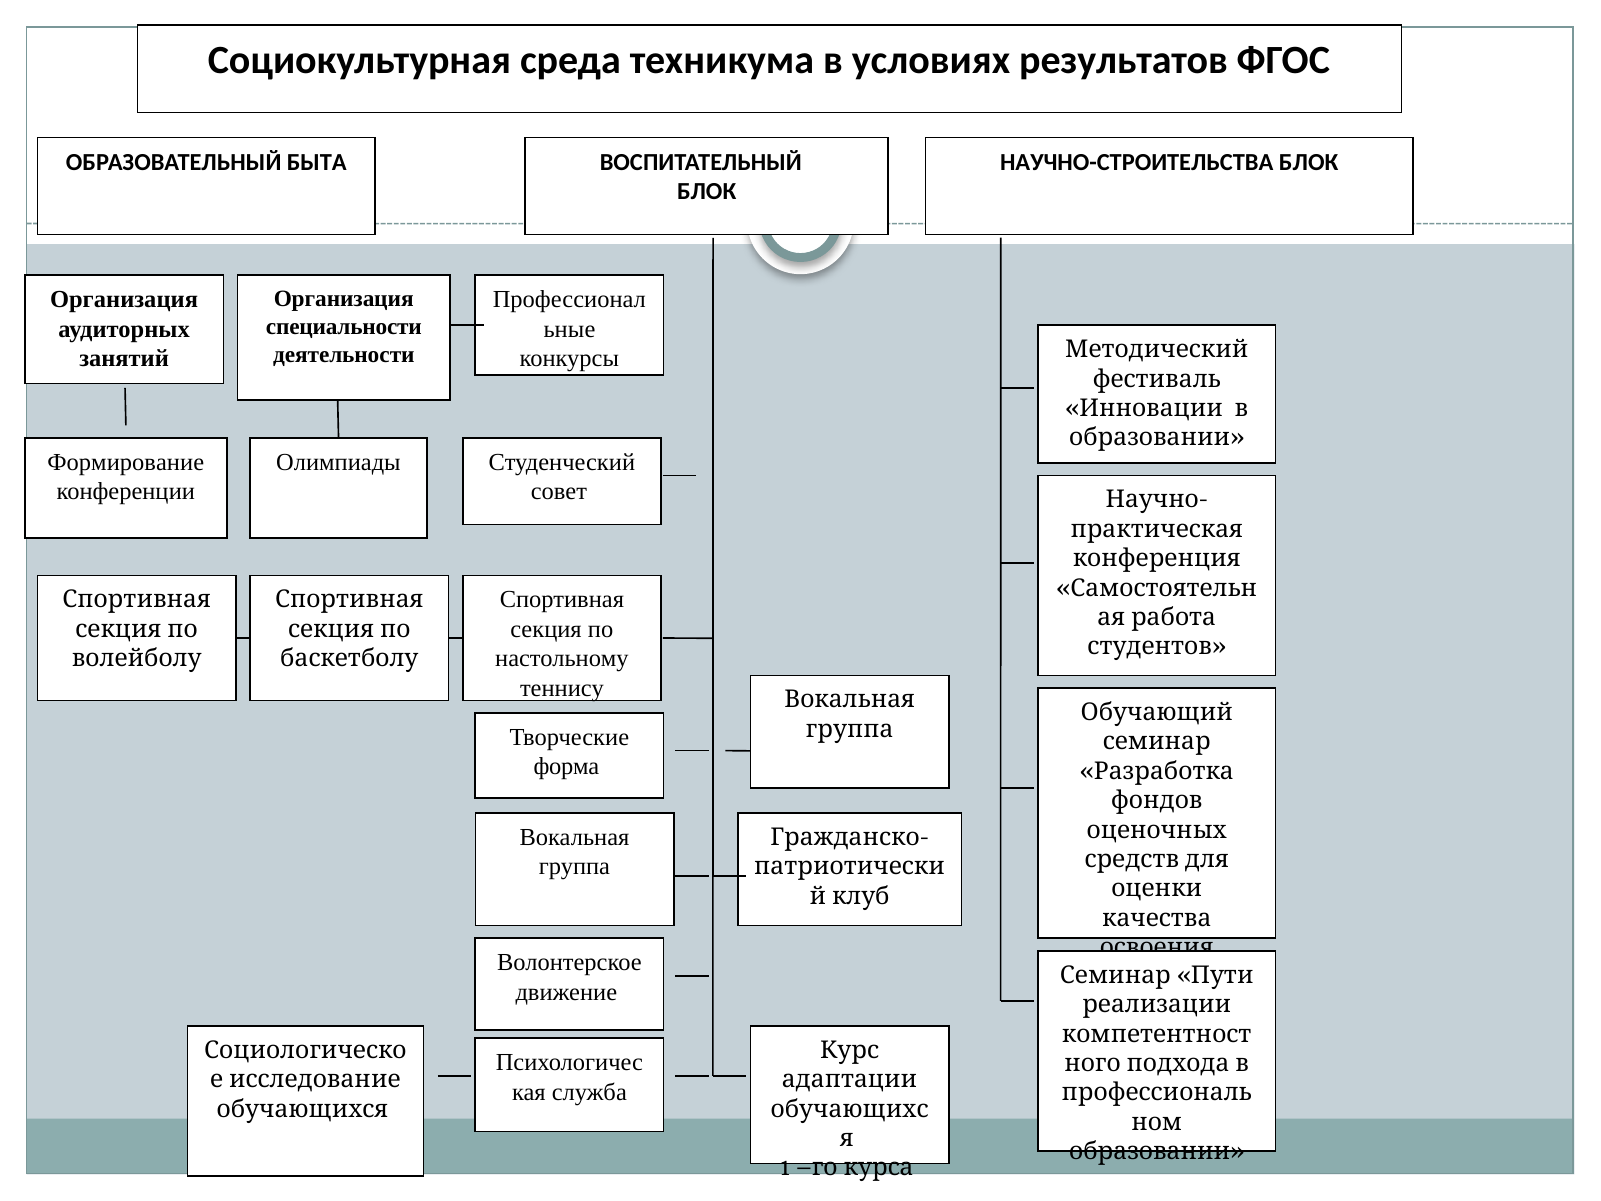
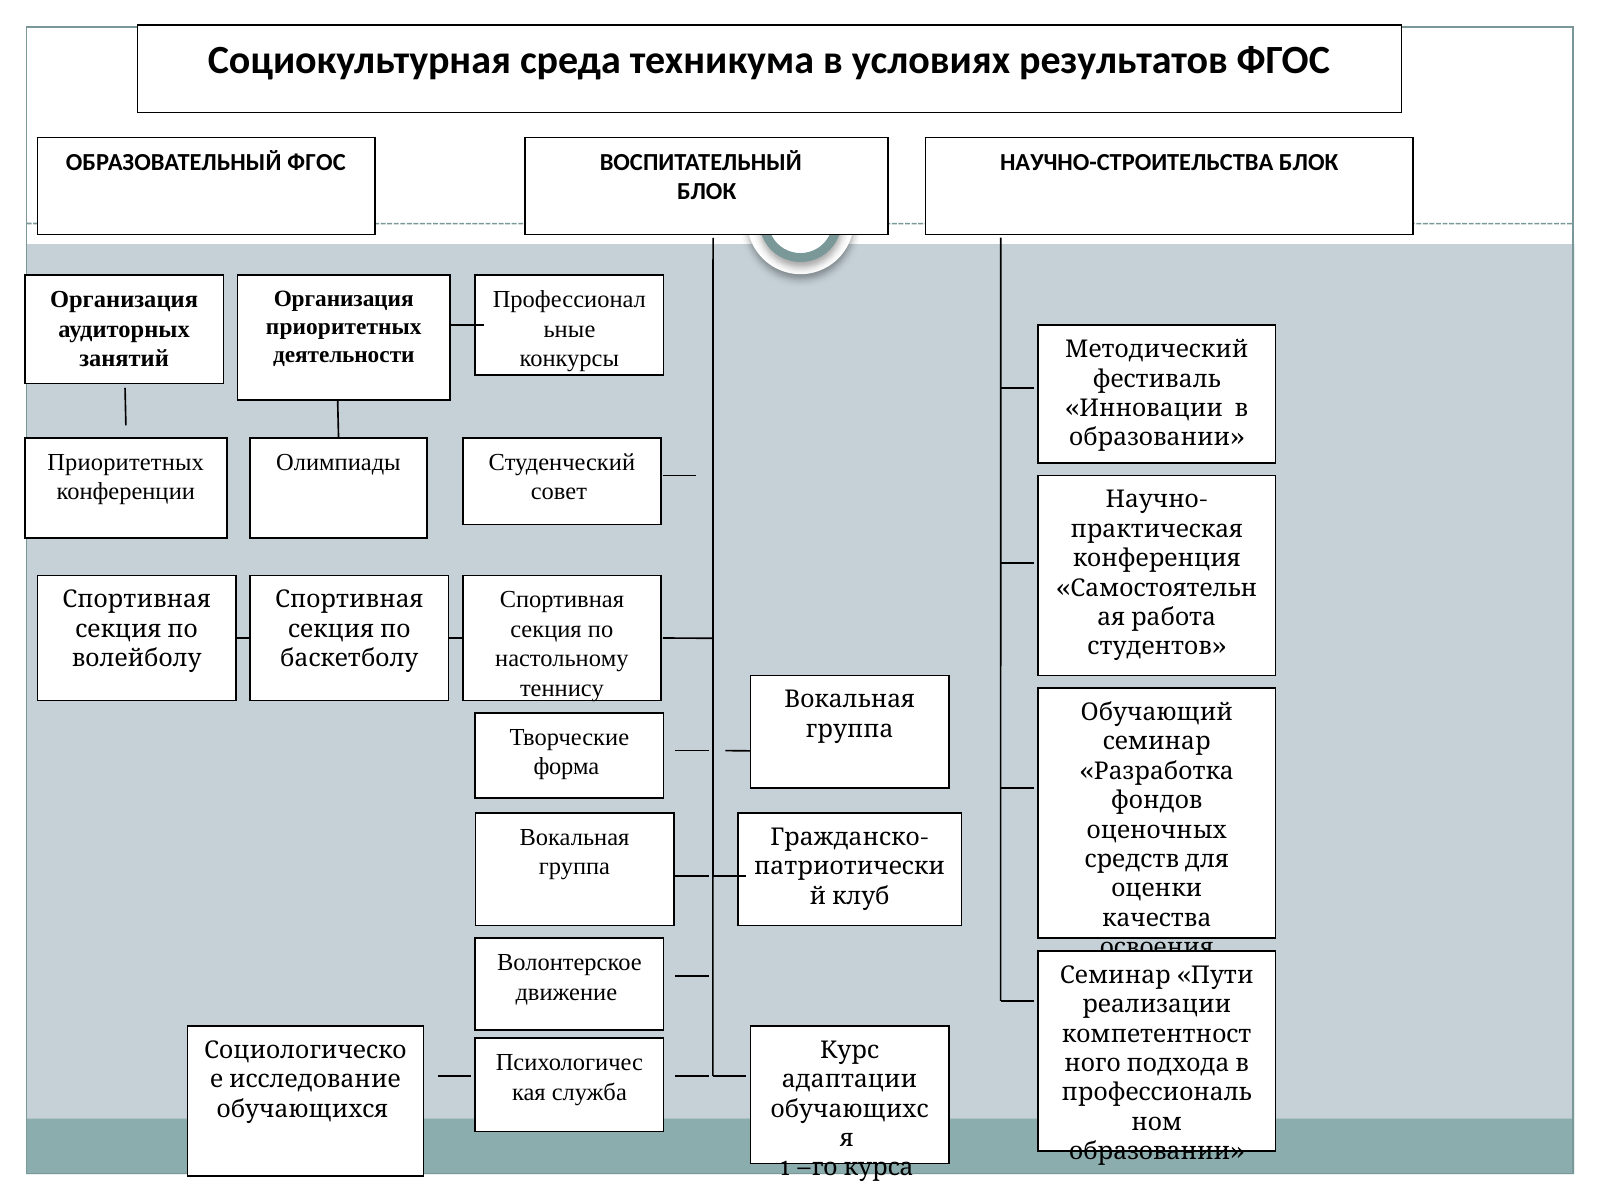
ОБРАЗОВАТЕЛЬНЫЙ БЫТА: БЫТА -> ФГОС
специальности at (344, 327): специальности -> приоритетных
Формирование at (126, 462): Формирование -> Приоритетных
